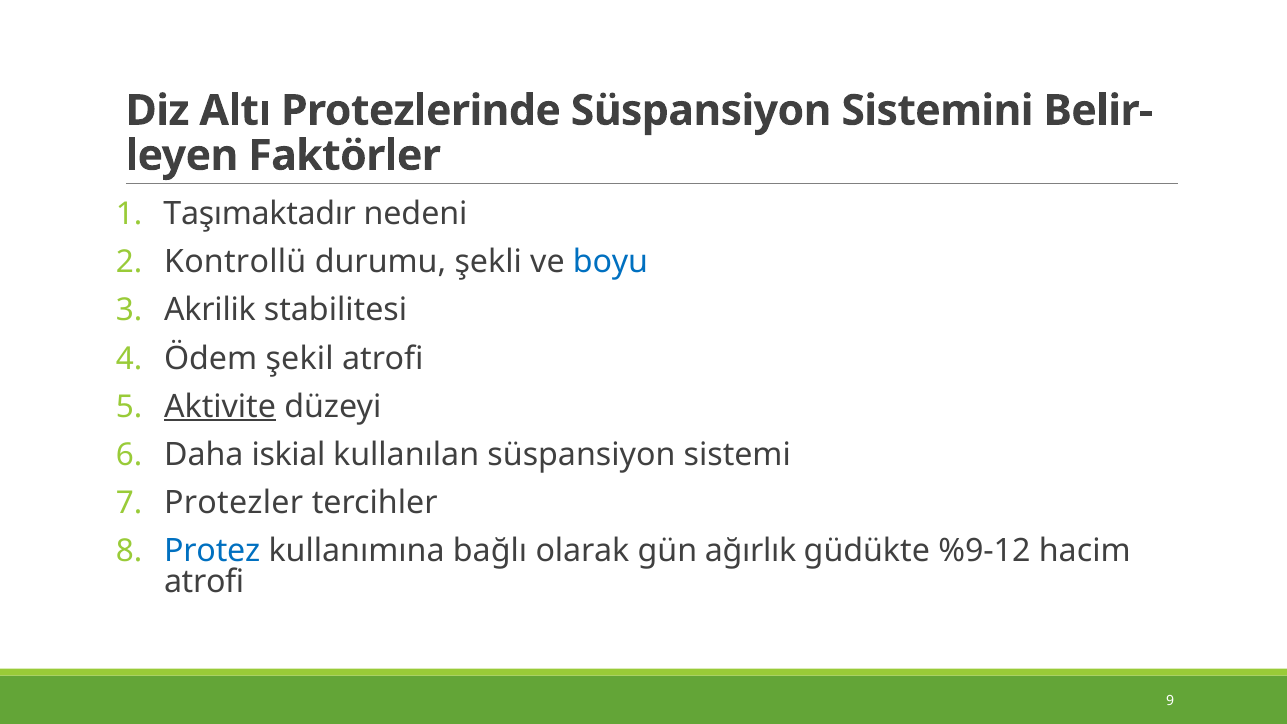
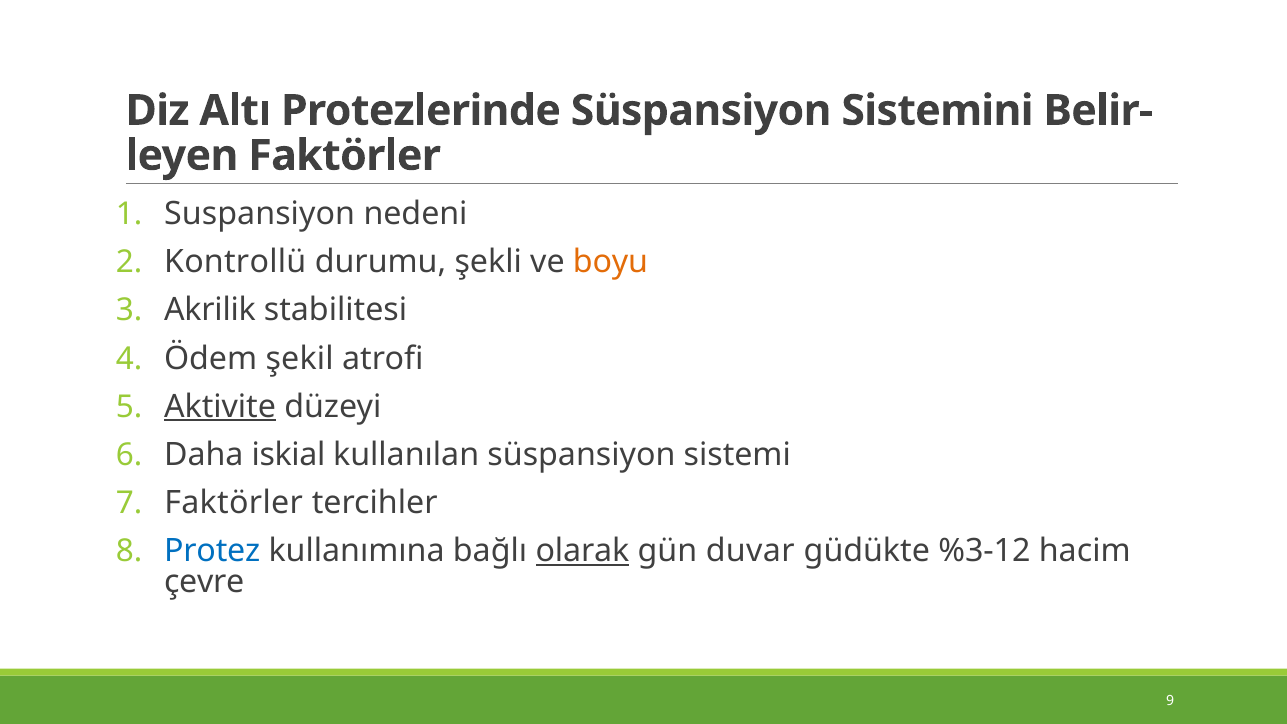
Taşımaktadır: Taşımaktadır -> Suspansiyon
boyu colour: blue -> orange
Protezler at (234, 503): Protezler -> Faktörler
olarak underline: none -> present
ağırlık: ağırlık -> duvar
%9-12: %9-12 -> %3-12
atrofi at (204, 582): atrofi -> çevre
